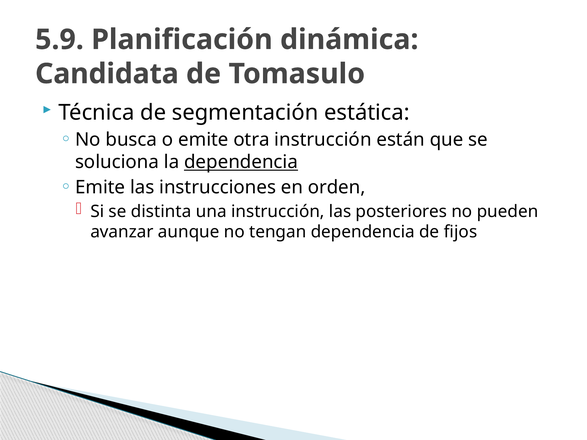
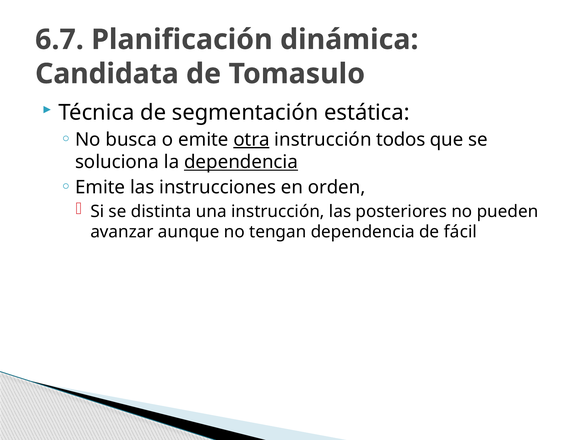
5.9: 5.9 -> 6.7
otra underline: none -> present
están: están -> todos
fijos: fijos -> fácil
